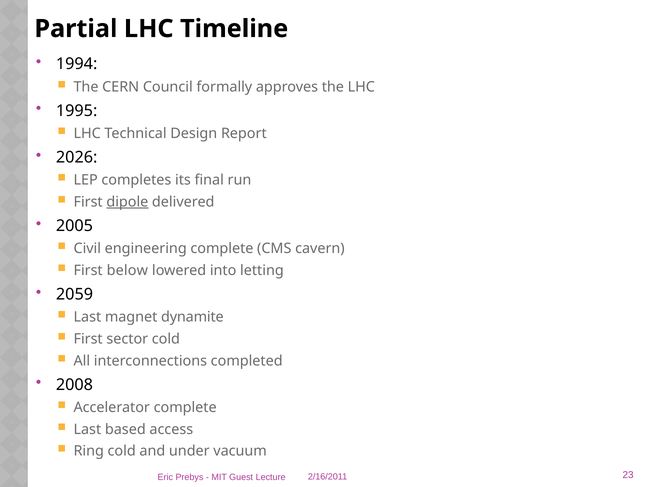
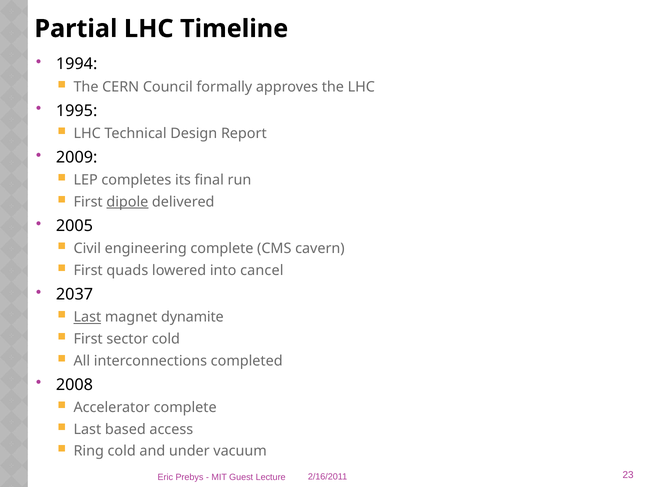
2026: 2026 -> 2009
below: below -> quads
letting: letting -> cancel
2059: 2059 -> 2037
Last at (87, 317) underline: none -> present
